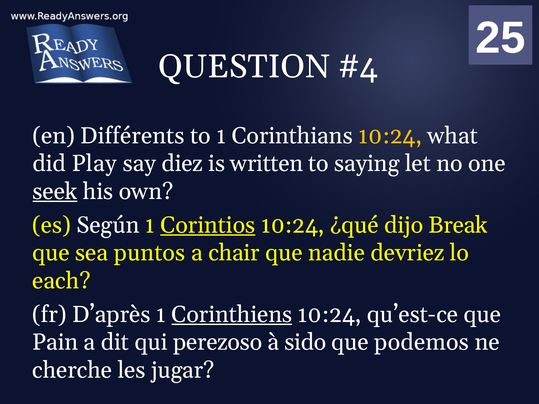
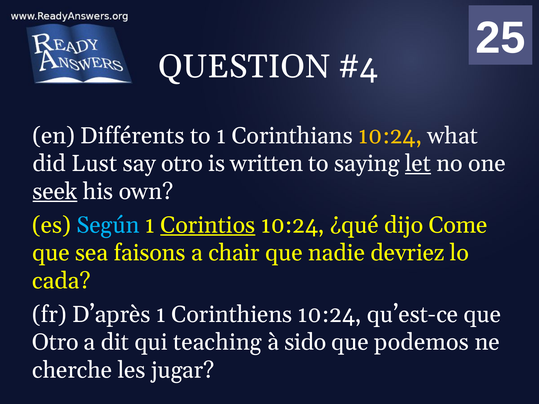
Play: Play -> Lust
say diez: diez -> otro
let underline: none -> present
Según colour: white -> light blue
Break: Break -> Come
puntos: puntos -> faisons
each: each -> cada
Corinthiens underline: present -> none
Pain at (55, 342): Pain -> Otro
perezoso: perezoso -> teaching
